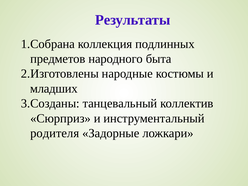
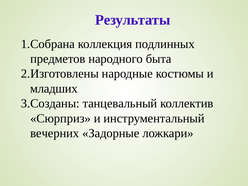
родителя: родителя -> вечерних
